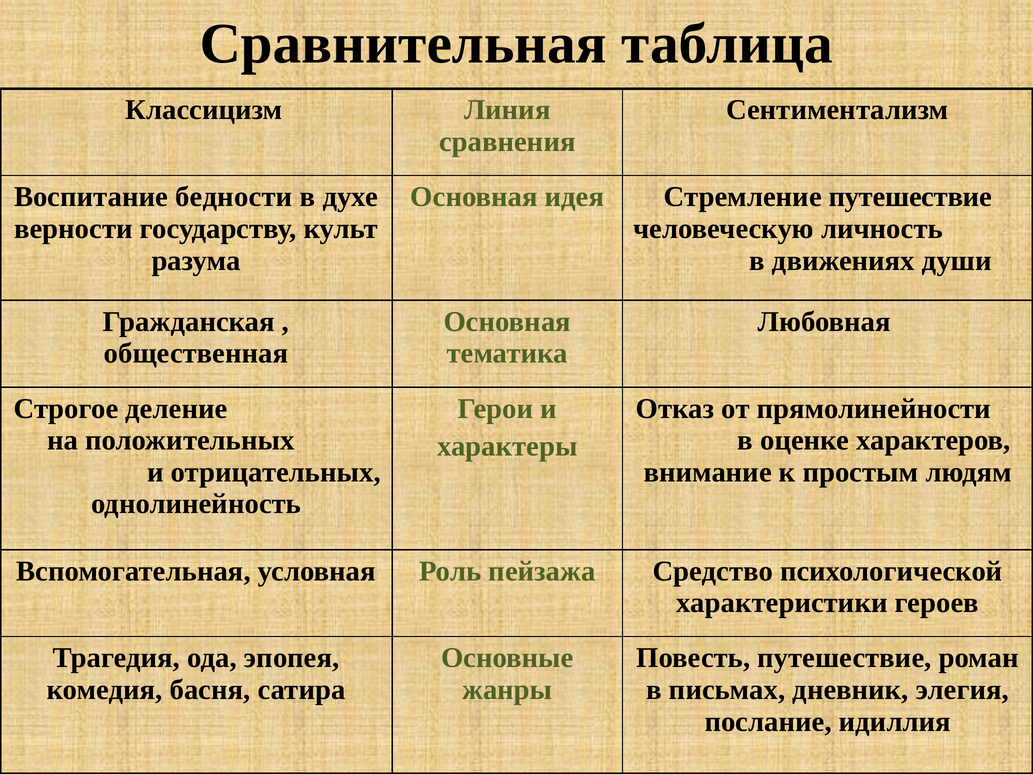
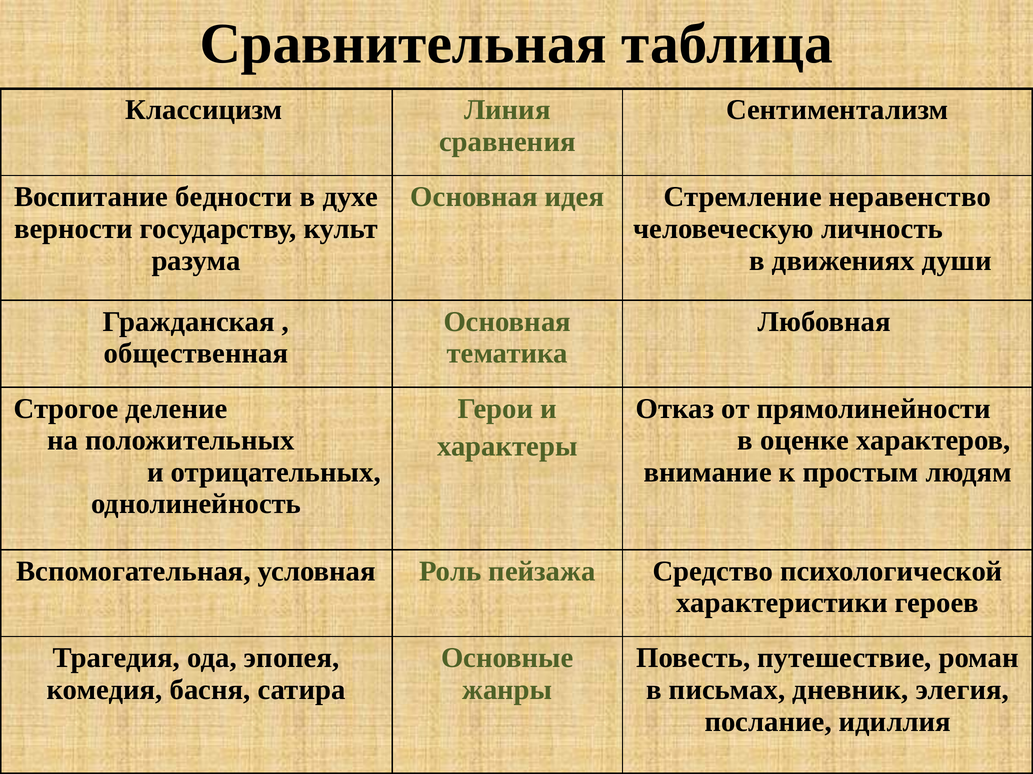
Стремление путешествие: путешествие -> неравенство
